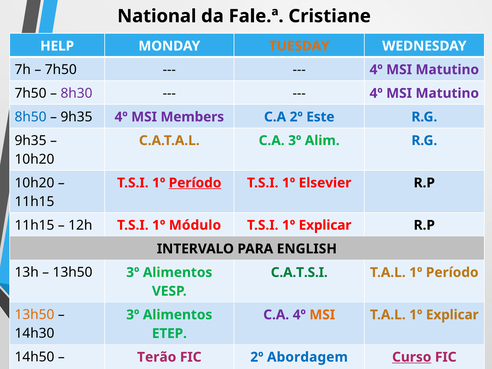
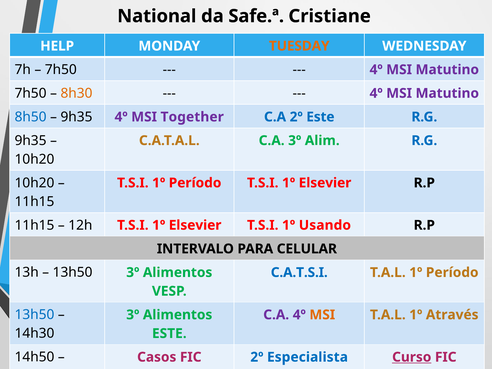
Fale.ª: Fale.ª -> Safe.ª
8h30 colour: purple -> orange
Members: Members -> Together
Período at (195, 183) underline: present -> none
12h T.S.I 1º Módulo: Módulo -> Elsevier
T.S.I 1º Explicar: Explicar -> Usando
ENGLISH: ENGLISH -> CELULAR
C.A.T.S.I colour: green -> blue
13h50 at (34, 315) colour: orange -> blue
T.A.L 1º Explicar: Explicar -> Através
ETEP at (169, 333): ETEP -> ESTE
Terão: Terão -> Casos
Abordagem: Abordagem -> Especialista
